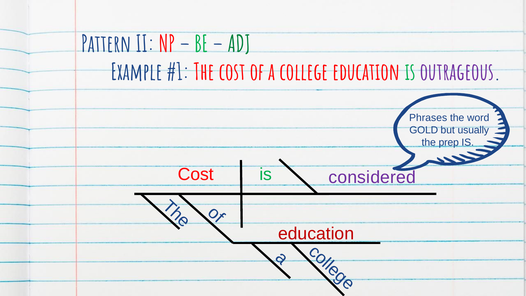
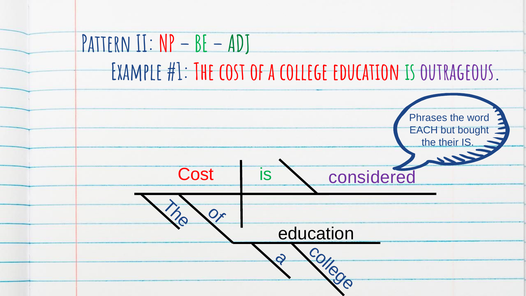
GOLD: GOLD -> EACH
usually: usually -> bought
prep: prep -> their
education at (316, 234) colour: red -> black
